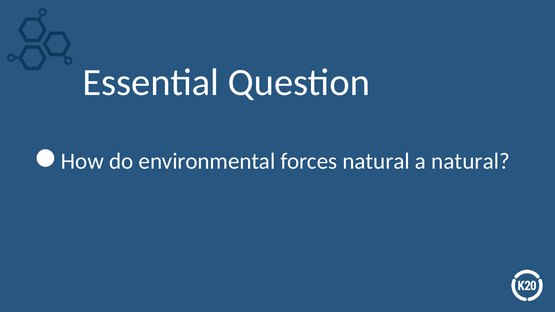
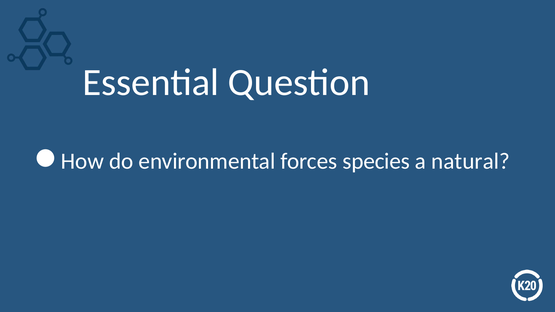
forces natural: natural -> species
